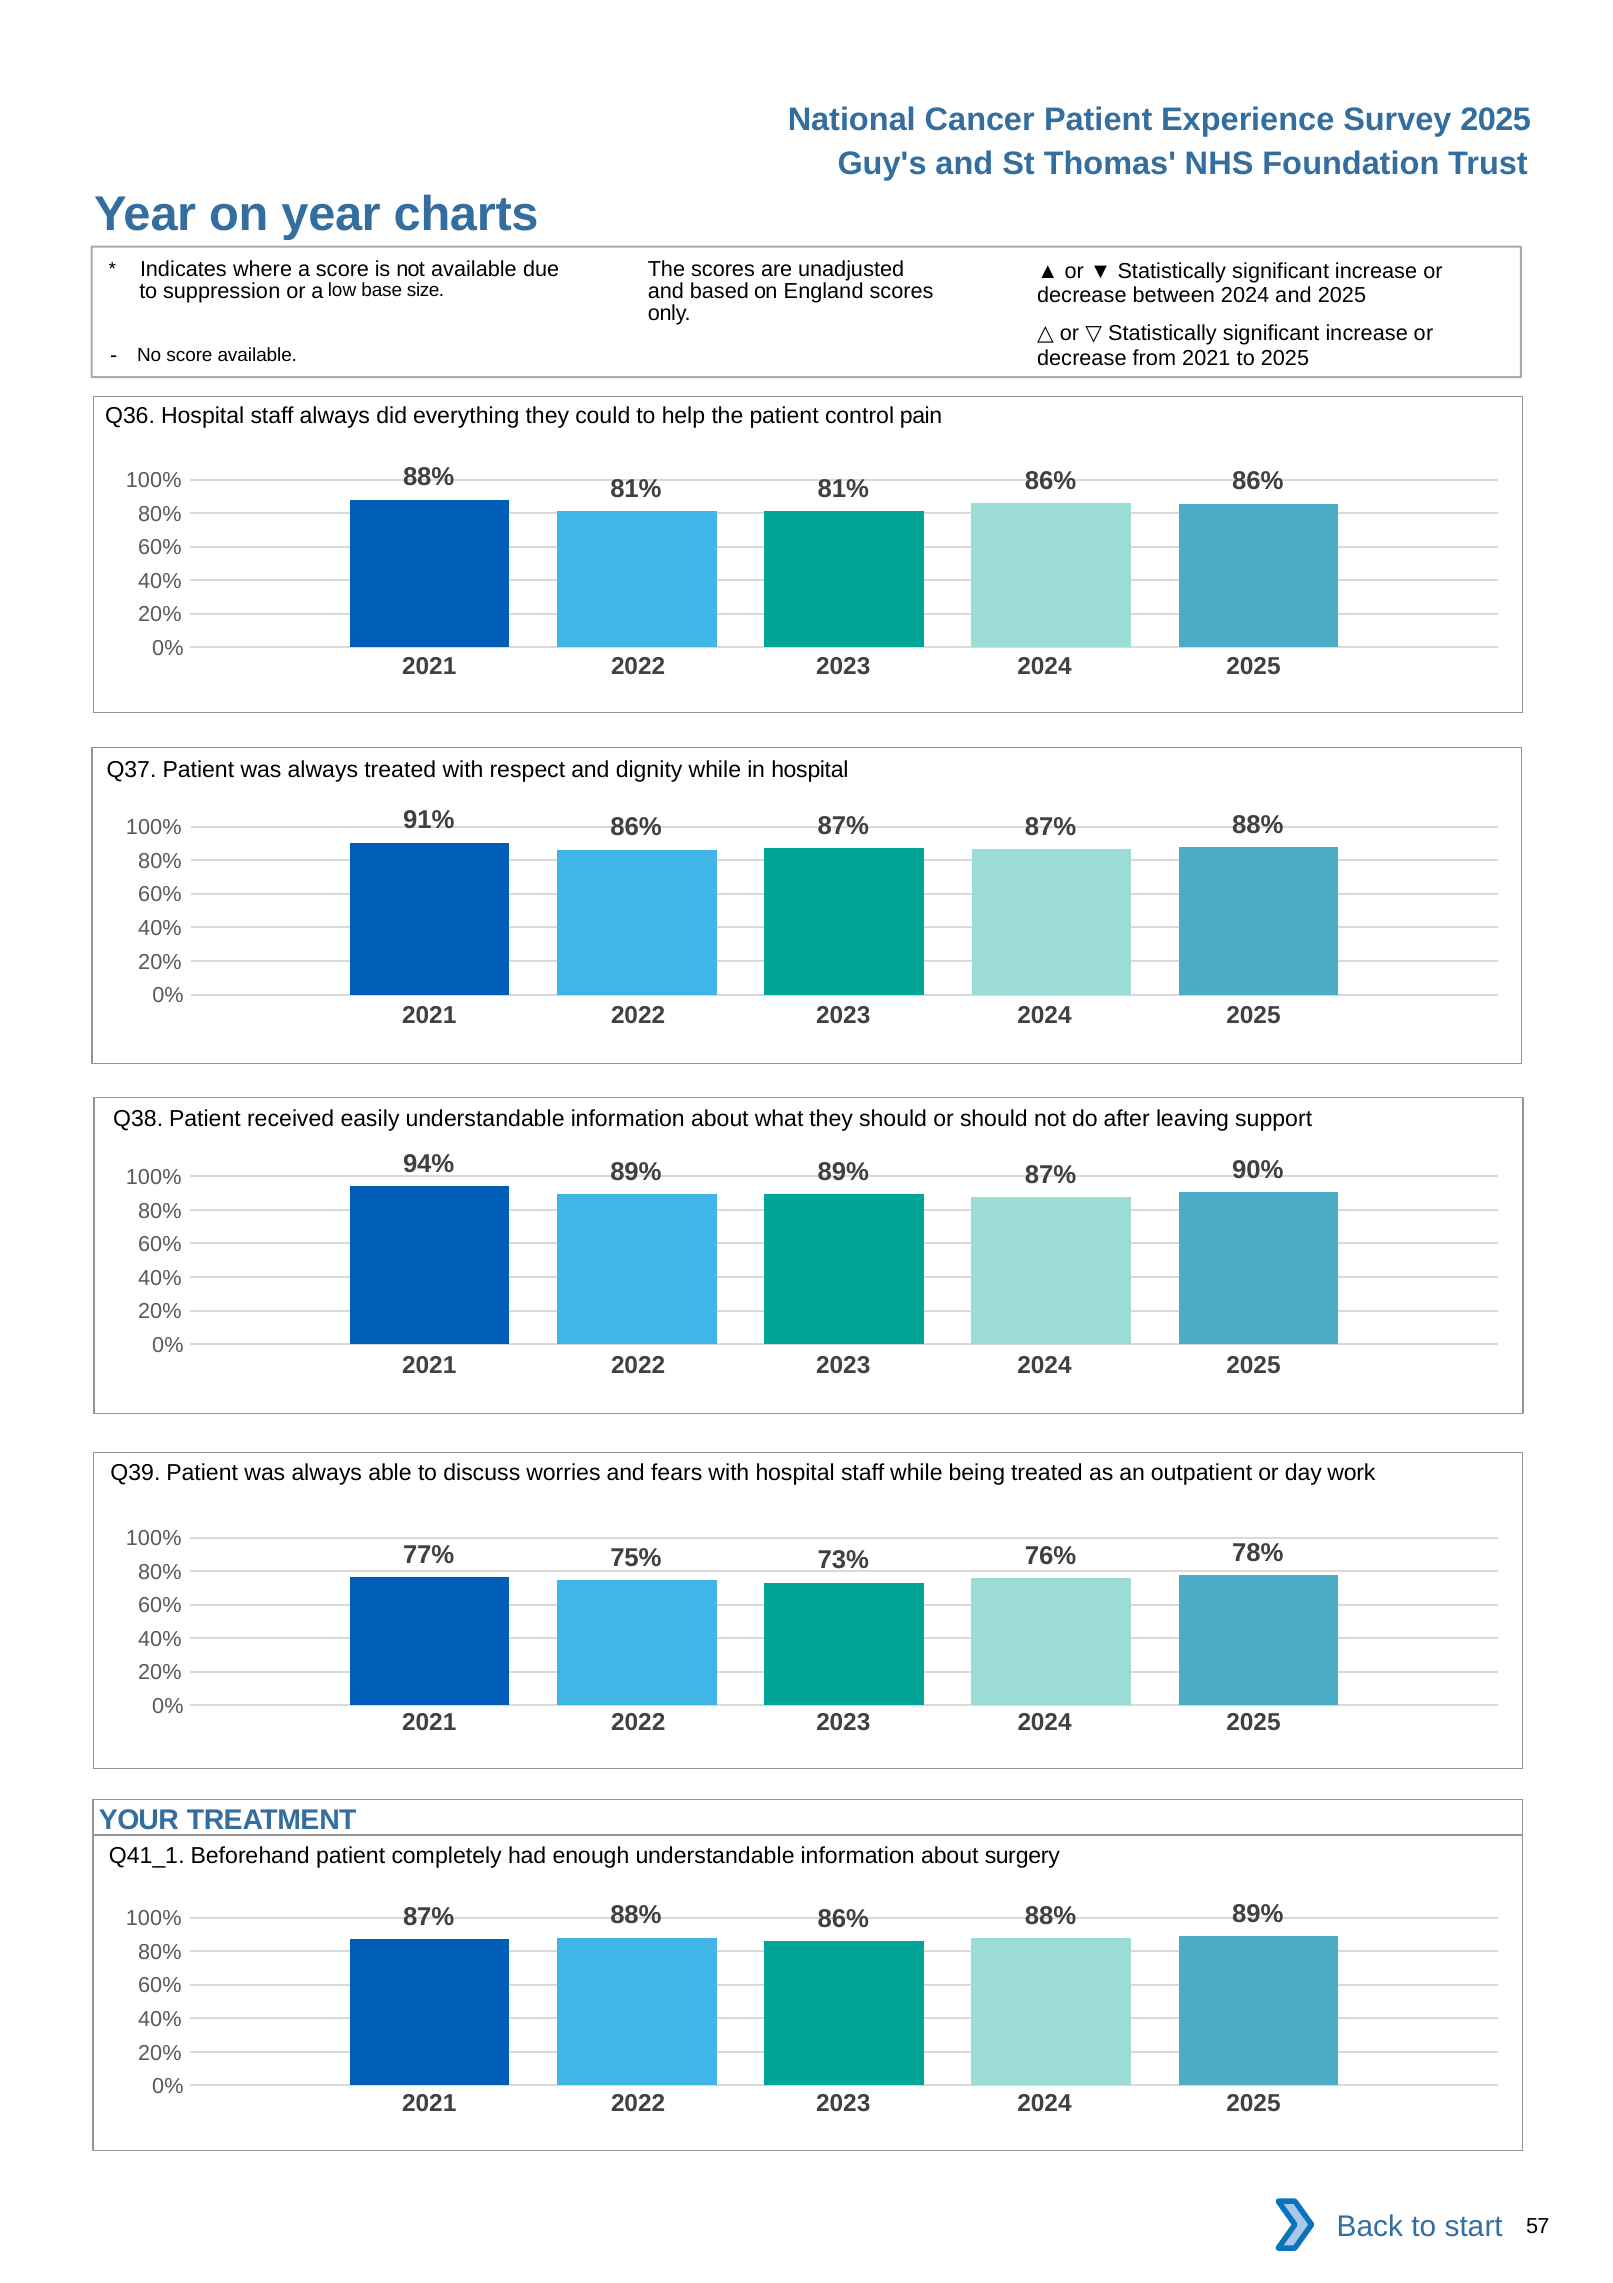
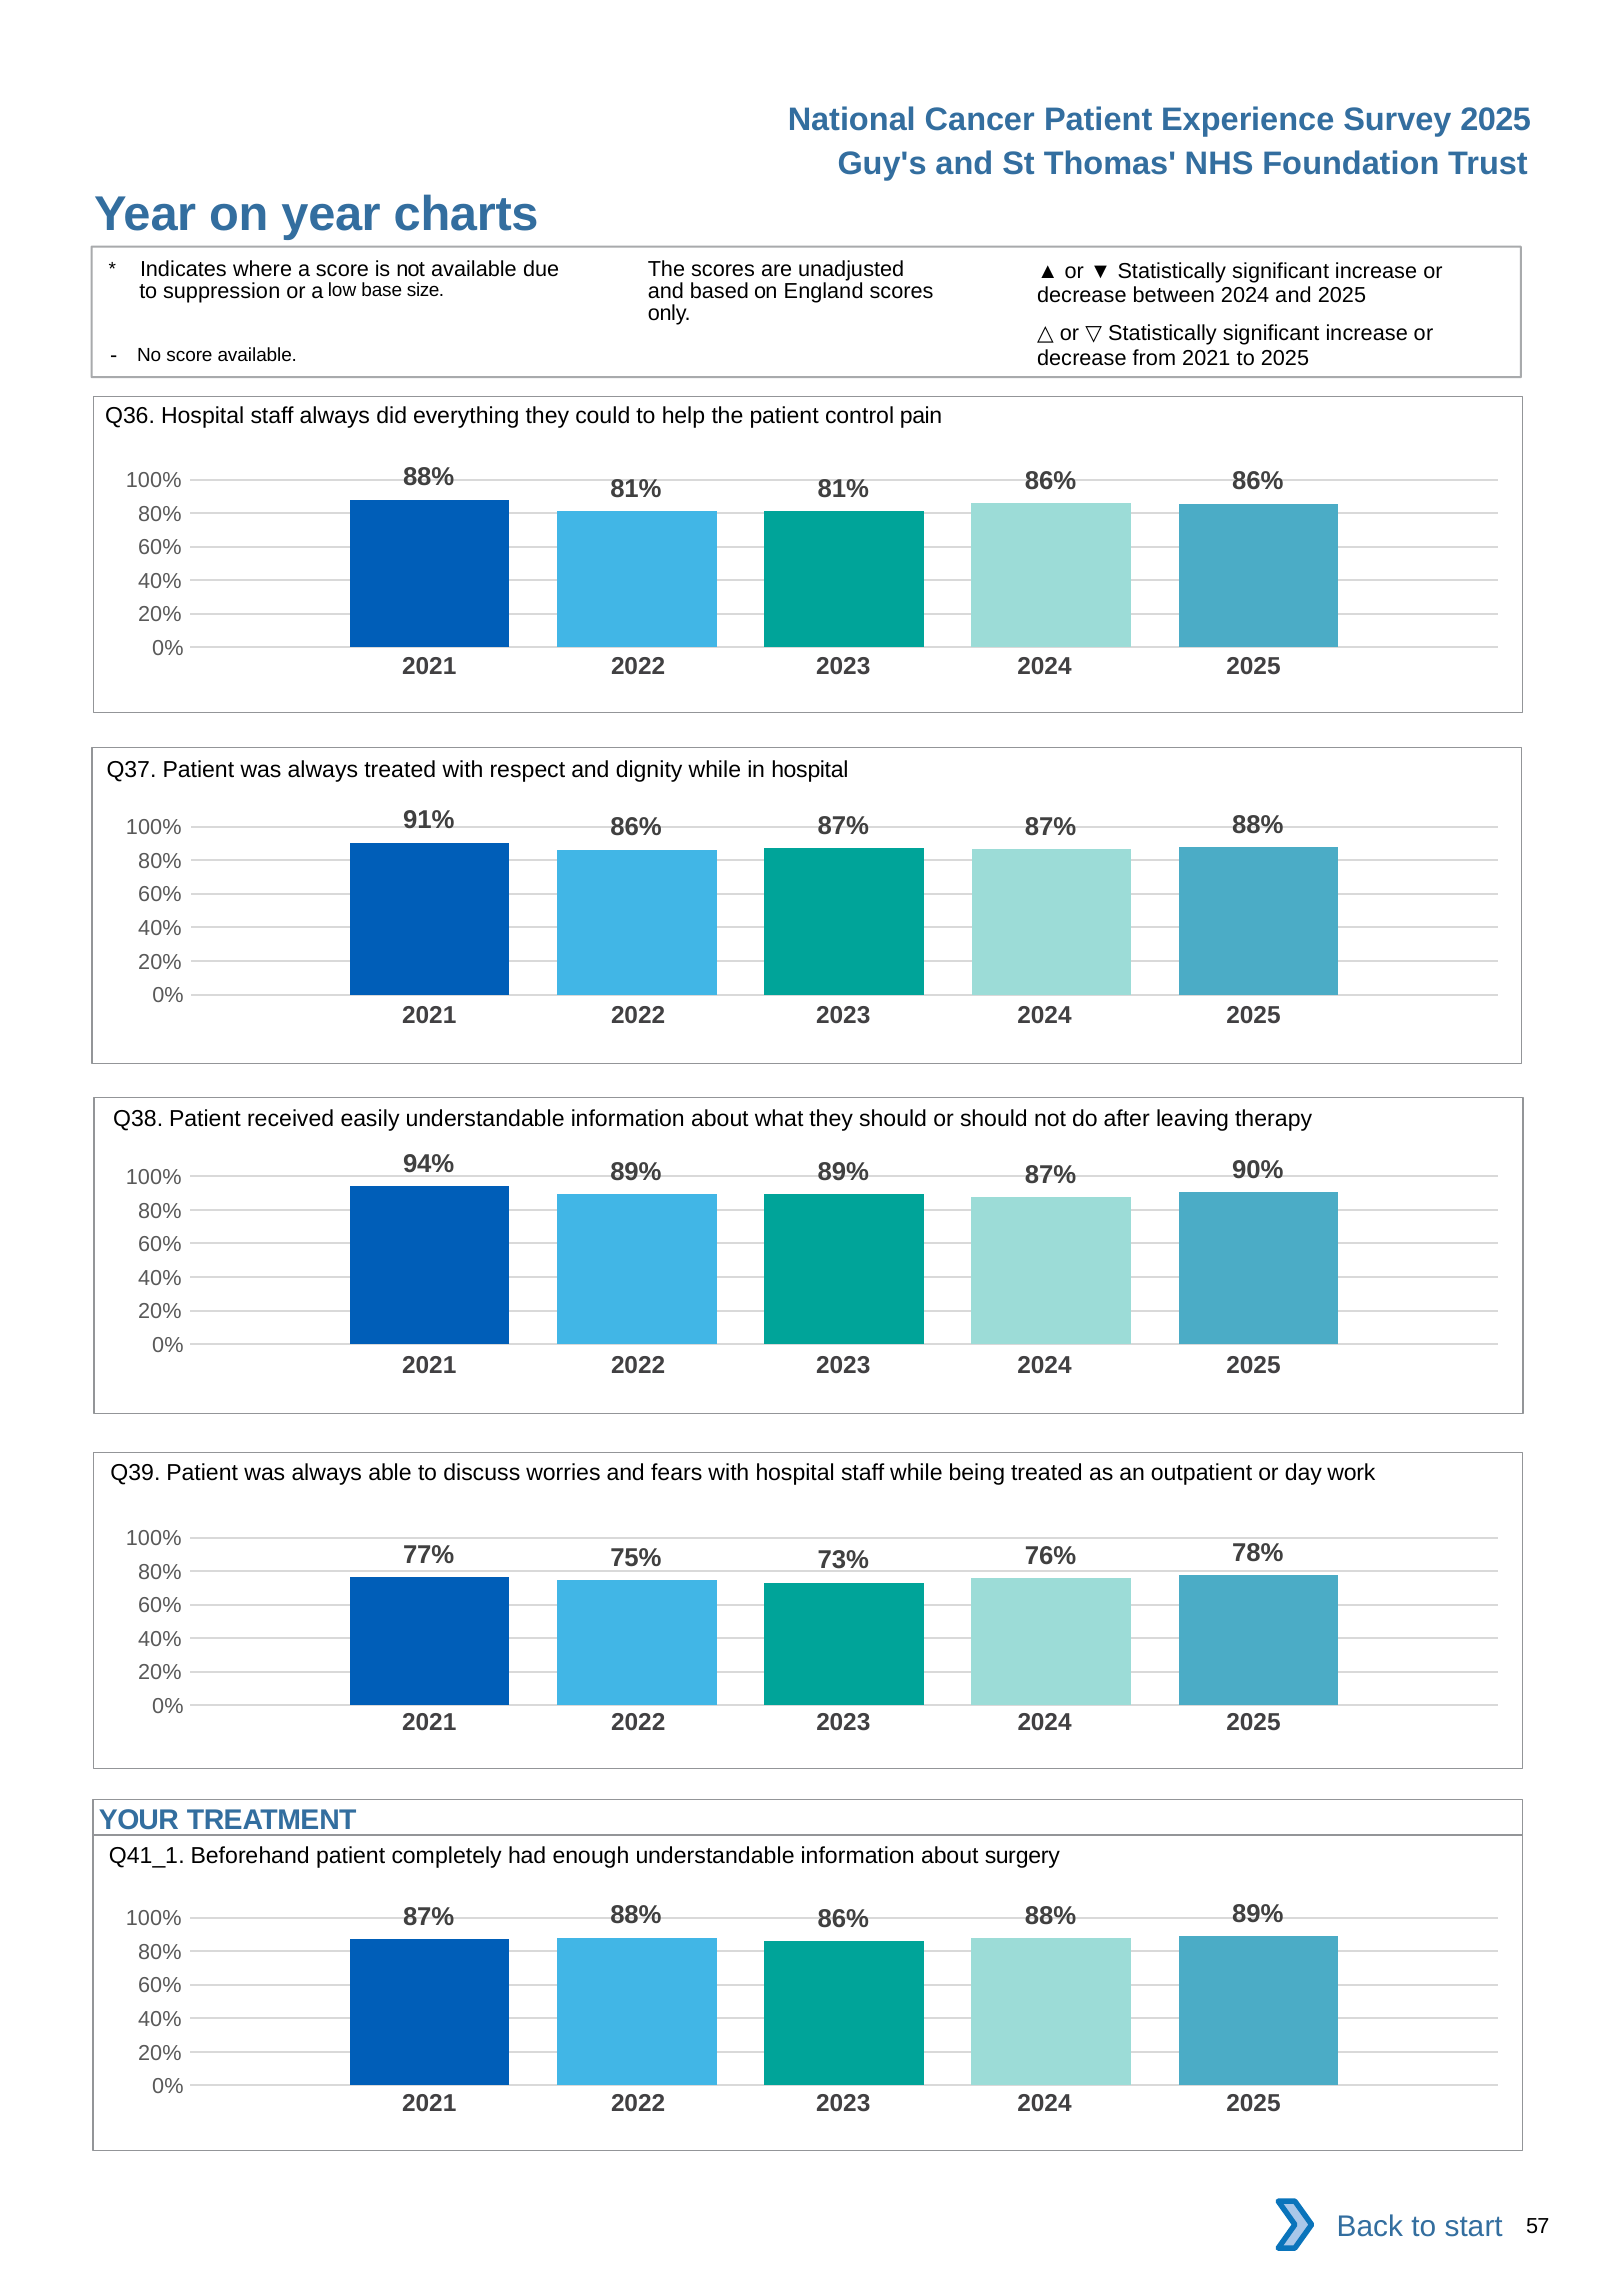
support: support -> therapy
